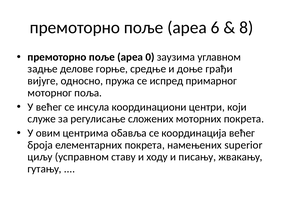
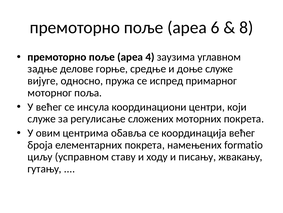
0: 0 -> 4
доње грађи: грађи -> служе
superior: superior -> formatio
